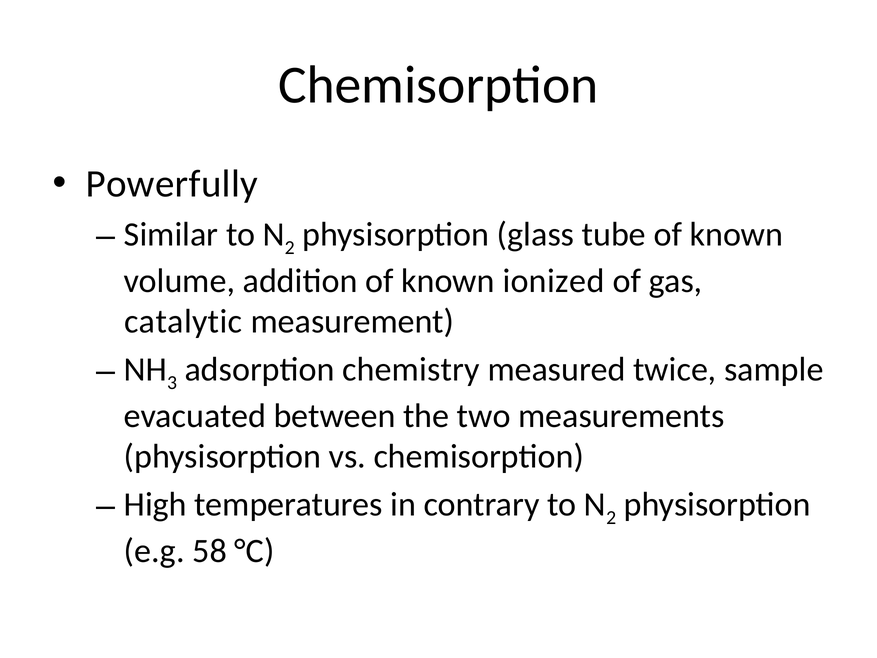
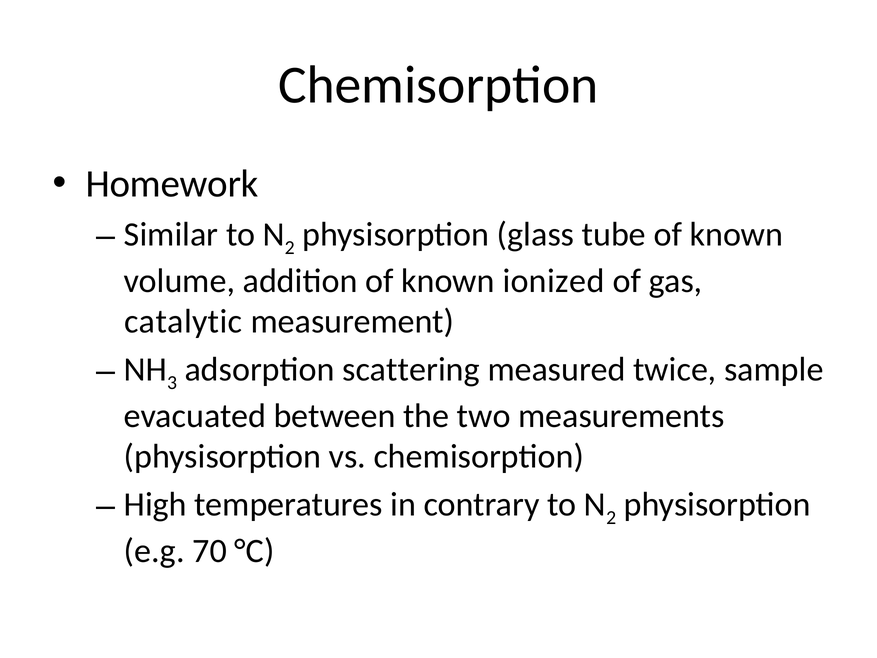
Powerfully: Powerfully -> Homework
chemistry: chemistry -> scattering
58: 58 -> 70
